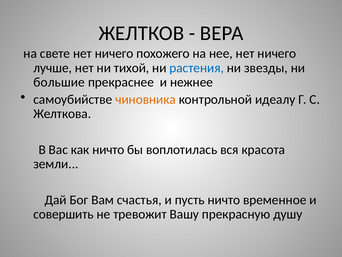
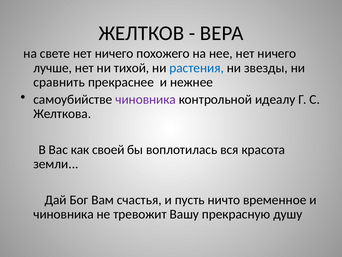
большие: большие -> сравнить
чиновника at (146, 99) colour: orange -> purple
как ничто: ничто -> своей
совершить at (64, 214): совершить -> чиновника
